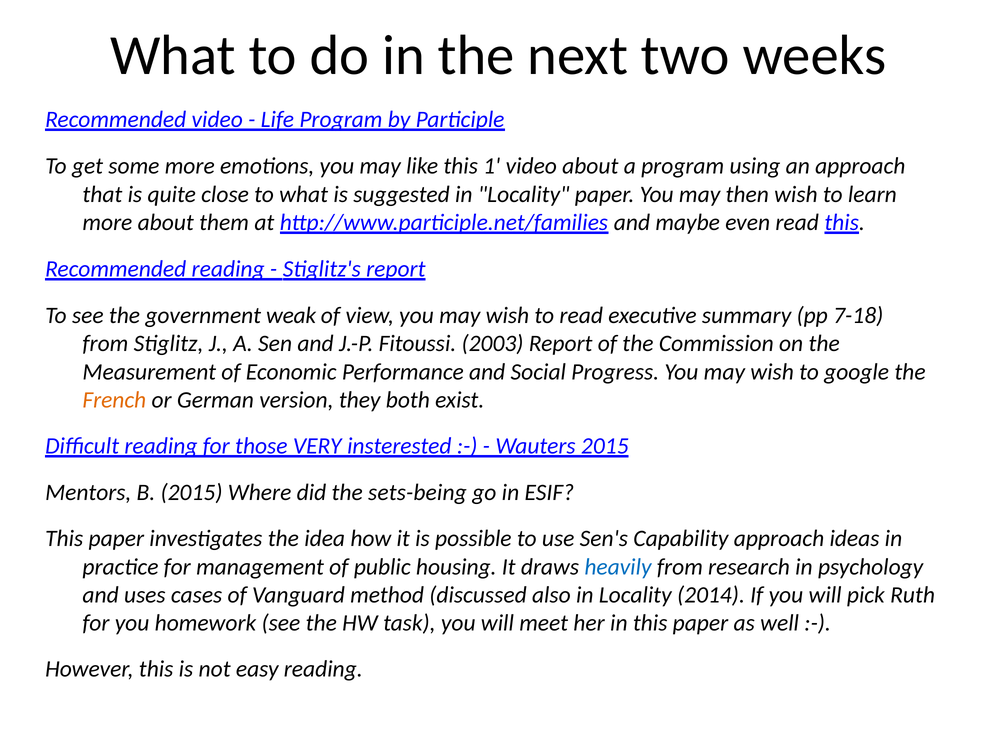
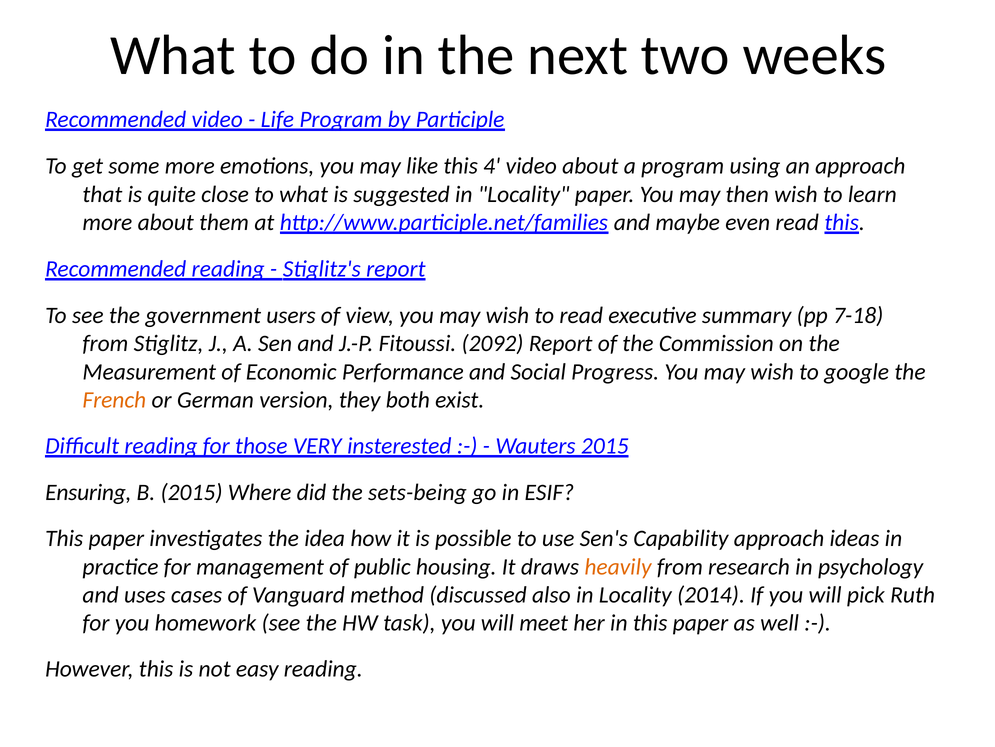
1: 1 -> 4
weak: weak -> users
2003: 2003 -> 2092
Mentors: Mentors -> Ensuring
heavily colour: blue -> orange
